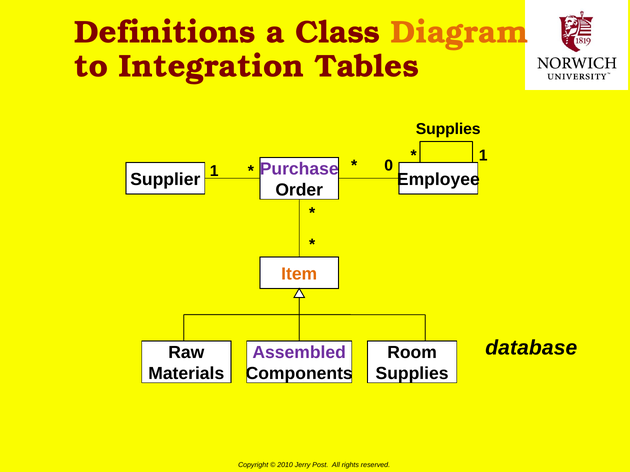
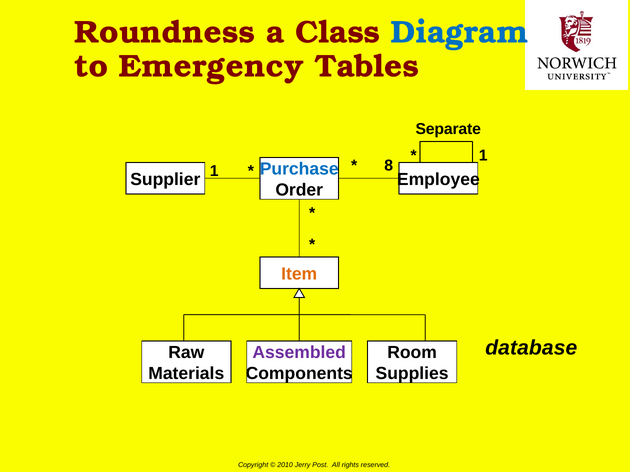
Definitions: Definitions -> Roundness
Diagram colour: orange -> blue
Integration: Integration -> Emergency
Supplies at (448, 129): Supplies -> Separate
Purchase colour: purple -> blue
0: 0 -> 8
